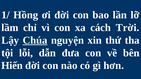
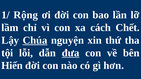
Hồng: Hồng -> Rộng
Trời: Trời -> Chết
đưa underline: none -> present
